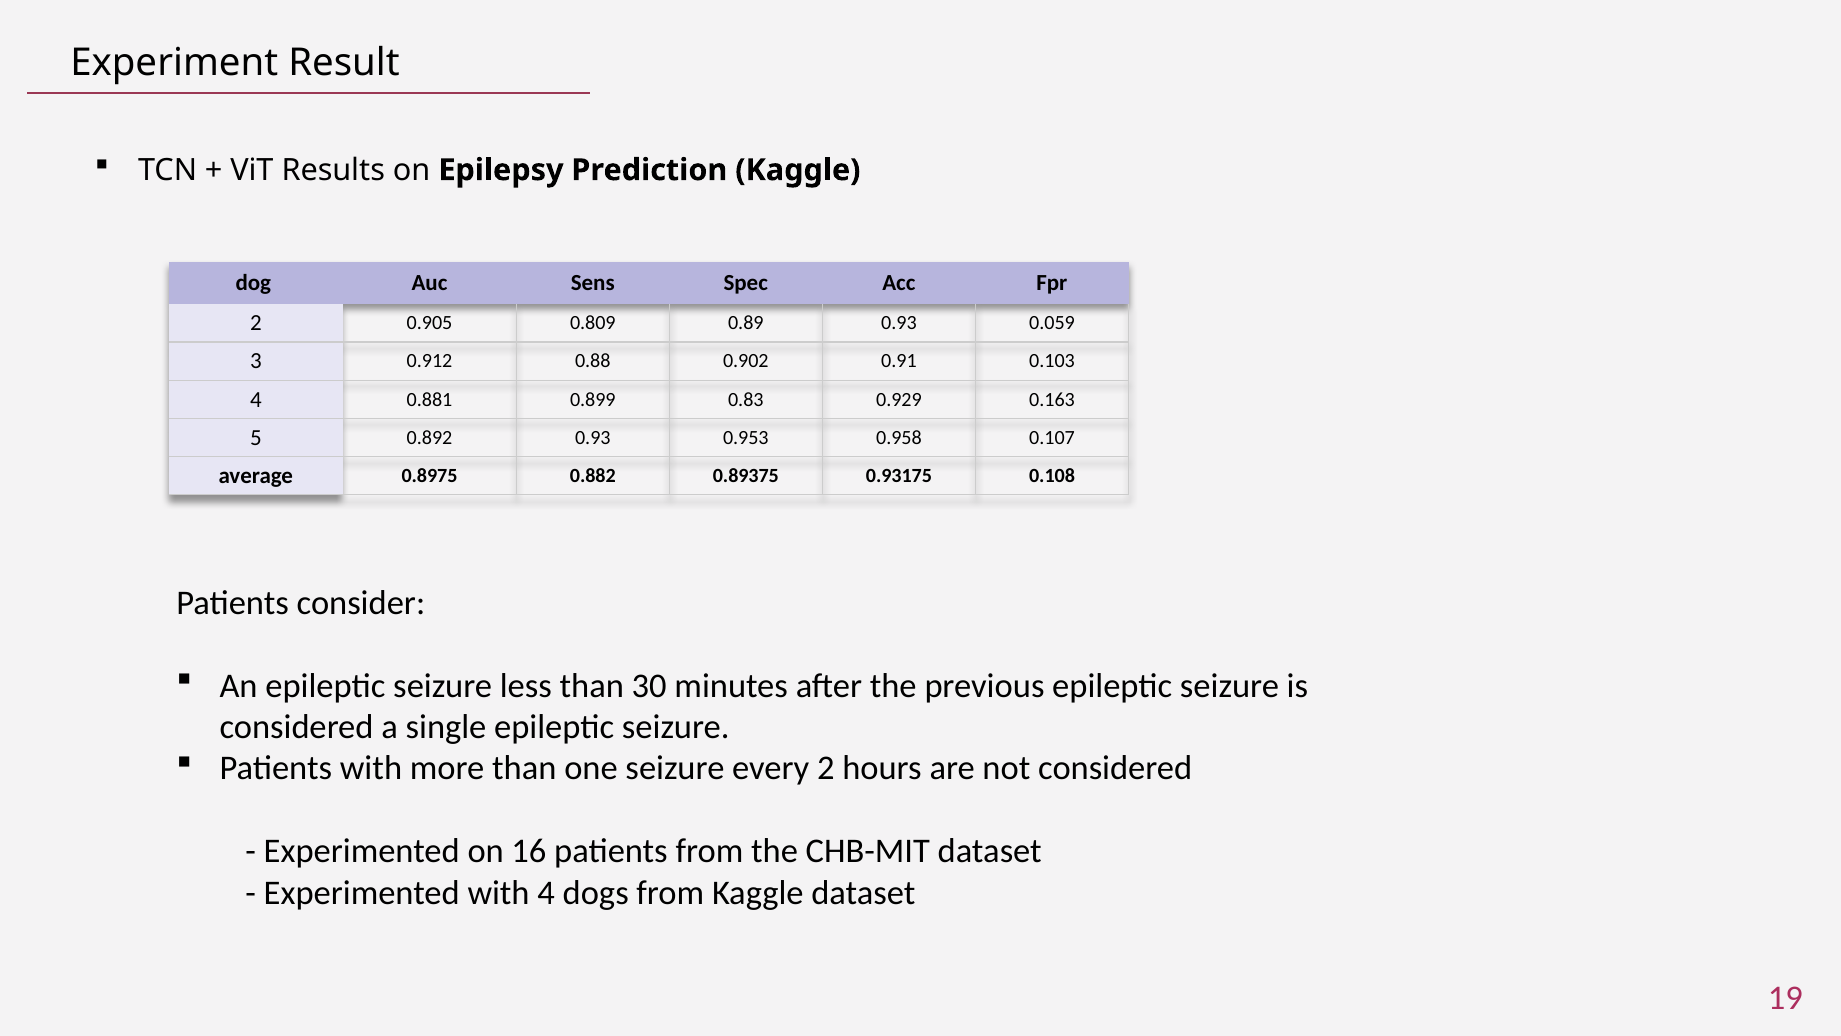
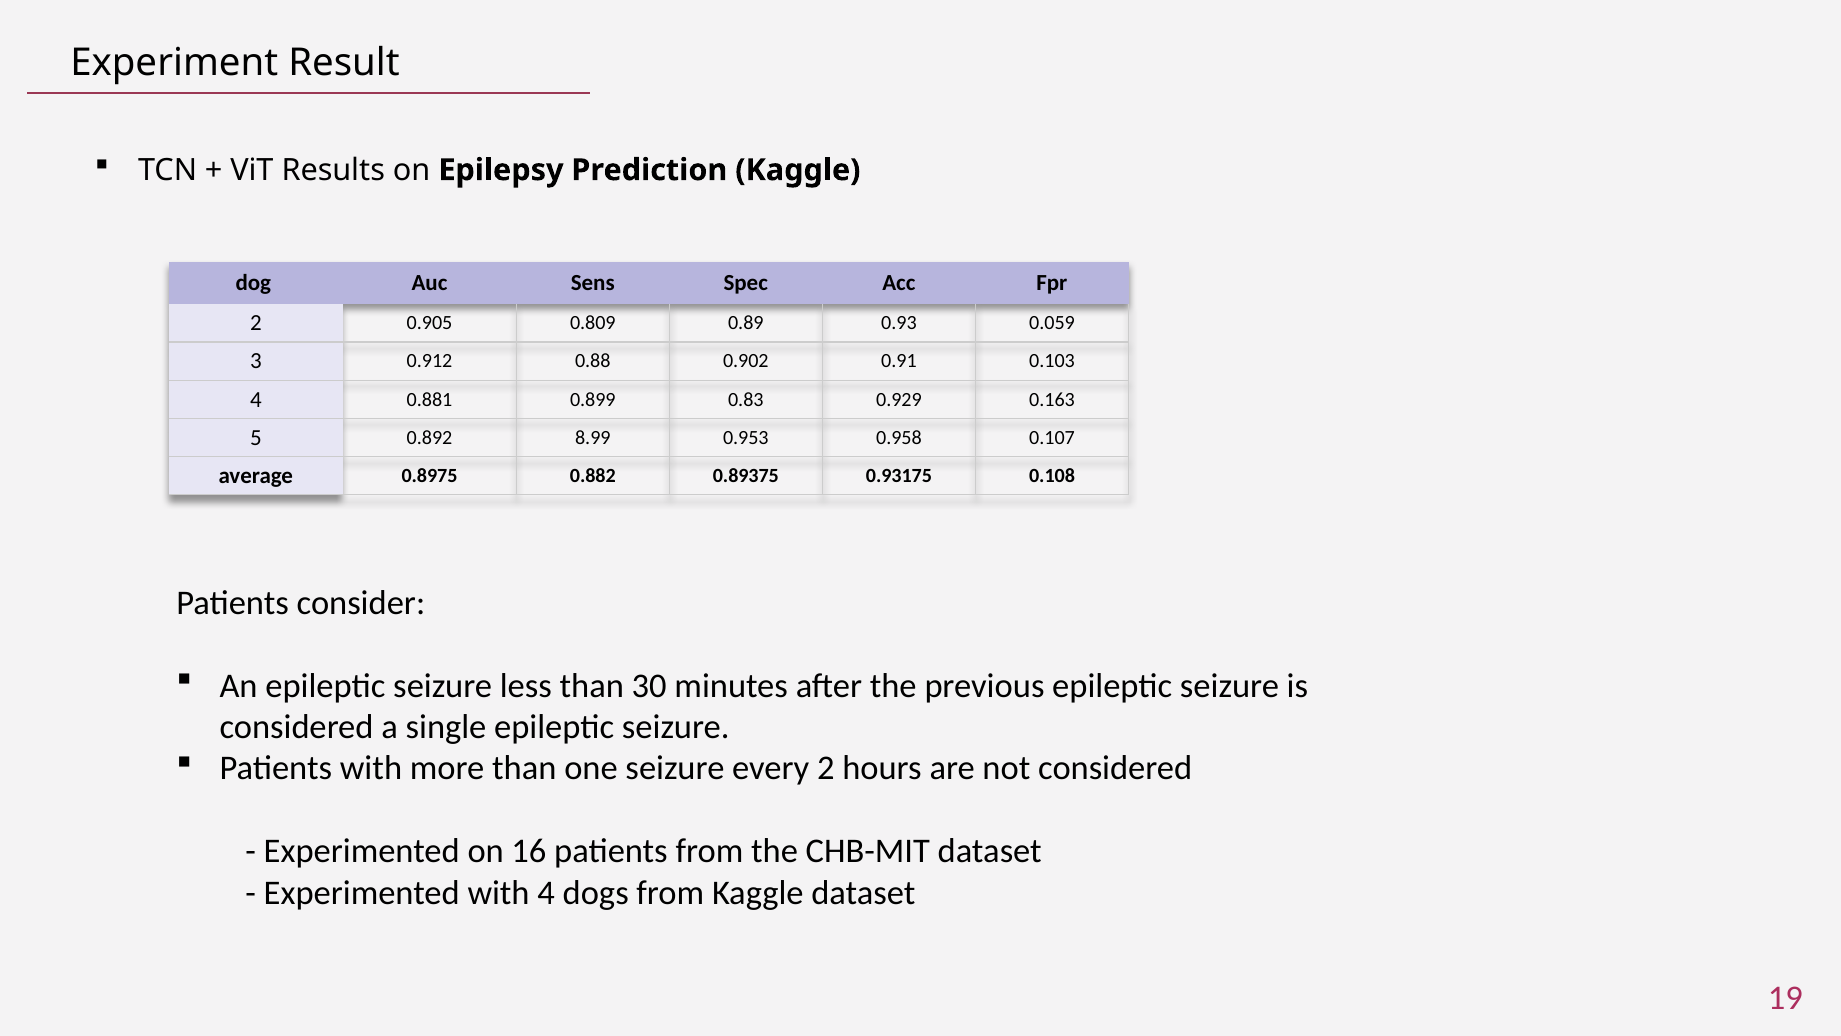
0.892 0.93: 0.93 -> 8.99
